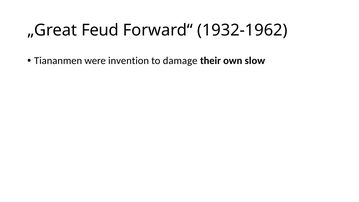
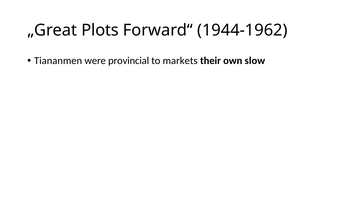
Feud: Feud -> Plots
1932-1962: 1932-1962 -> 1944-1962
invention: invention -> provincial
damage: damage -> markets
